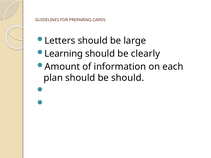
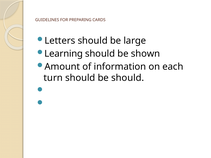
clearly: clearly -> shown
plan: plan -> turn
